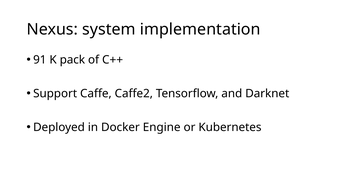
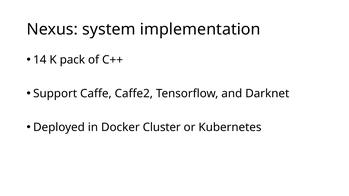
91: 91 -> 14
Engine: Engine -> Cluster
